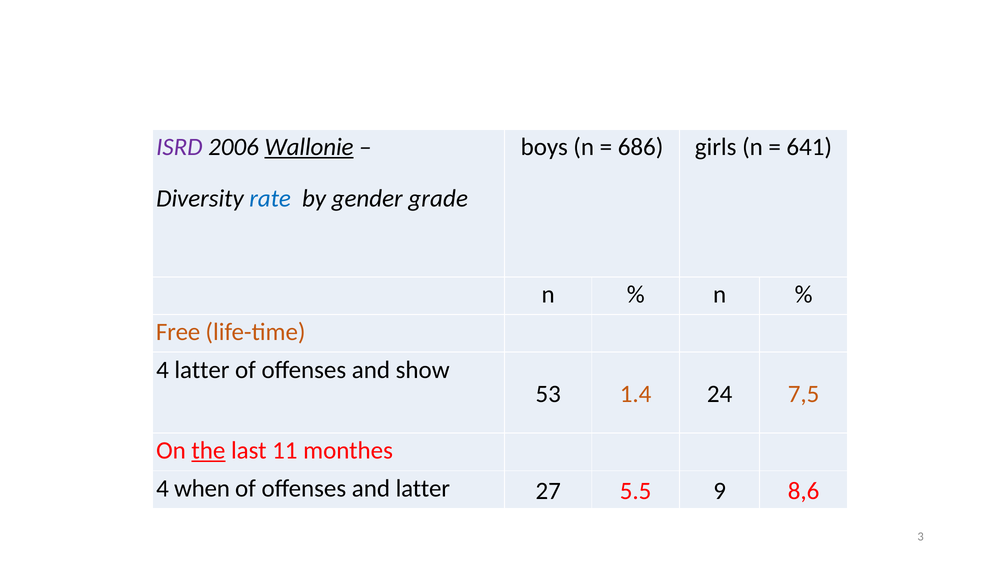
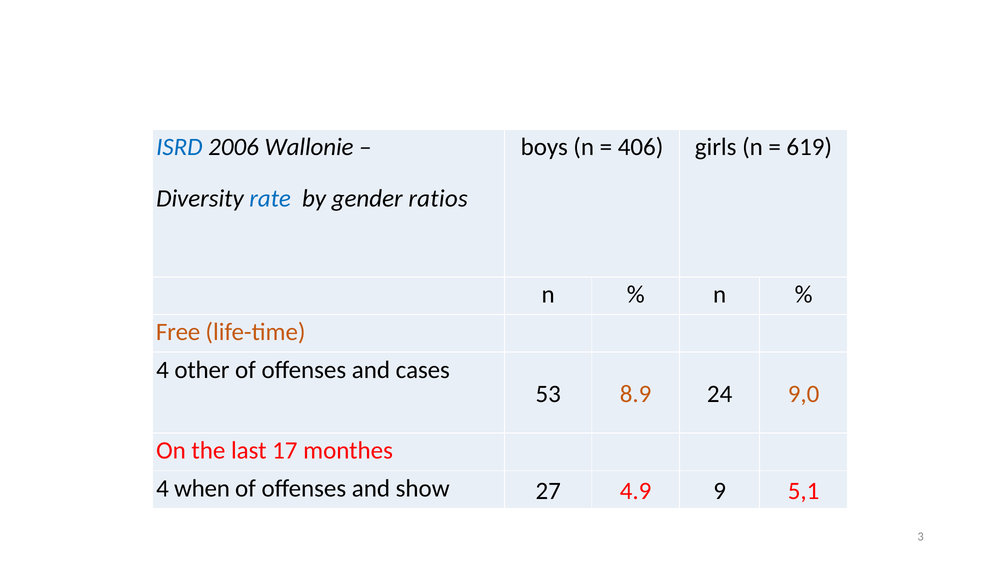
ISRD colour: purple -> blue
Wallonie underline: present -> none
686: 686 -> 406
641: 641 -> 619
grade: grade -> ratios
4 latter: latter -> other
show: show -> cases
1.4: 1.4 -> 8.9
7,5: 7,5 -> 9,0
the underline: present -> none
11: 11 -> 17
and latter: latter -> show
5.5: 5.5 -> 4.9
8,6: 8,6 -> 5,1
